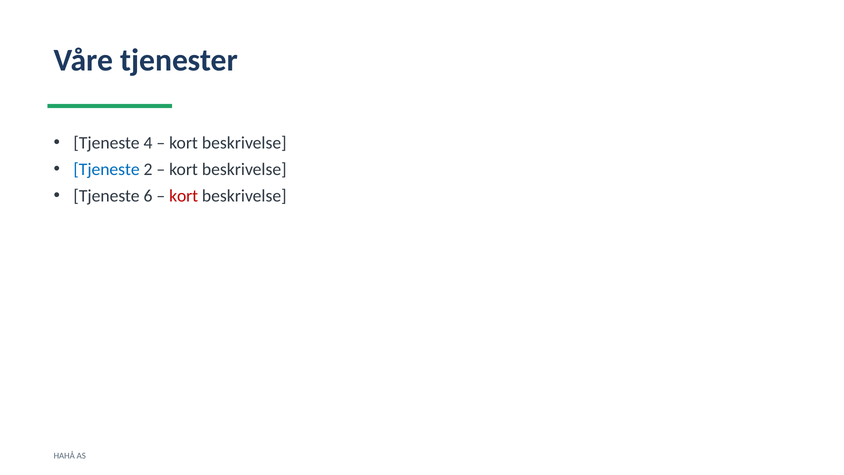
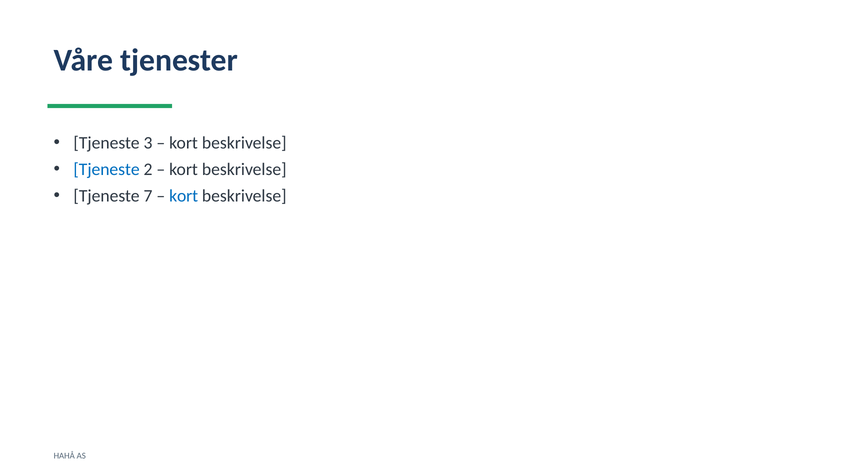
4: 4 -> 3
6: 6 -> 7
kort at (184, 196) colour: red -> blue
